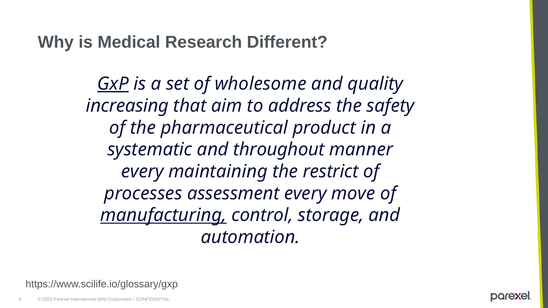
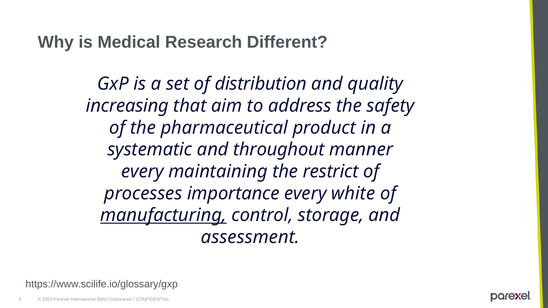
GxP underline: present -> none
wholesome: wholesome -> distribution
assessment: assessment -> importance
move: move -> white
automation: automation -> assessment
